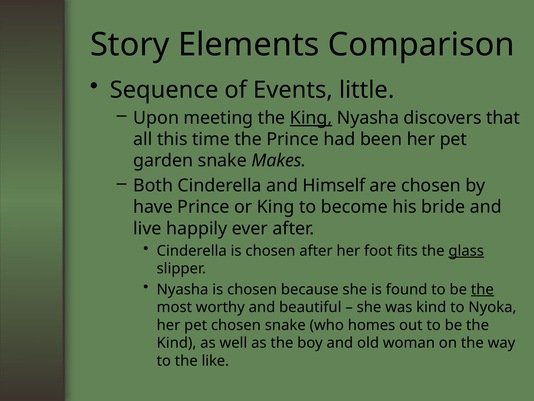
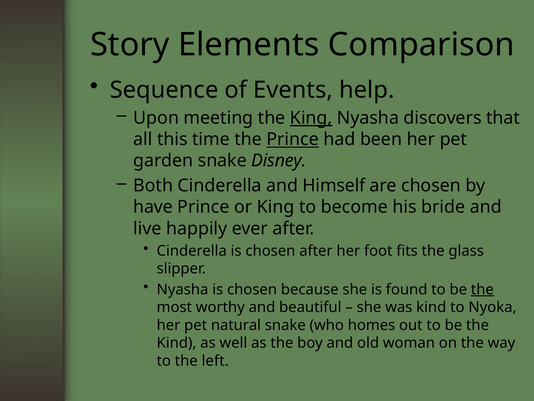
little: little -> help
Prince at (293, 139) underline: none -> present
Makes: Makes -> Disney
glass underline: present -> none
pet chosen: chosen -> natural
like: like -> left
